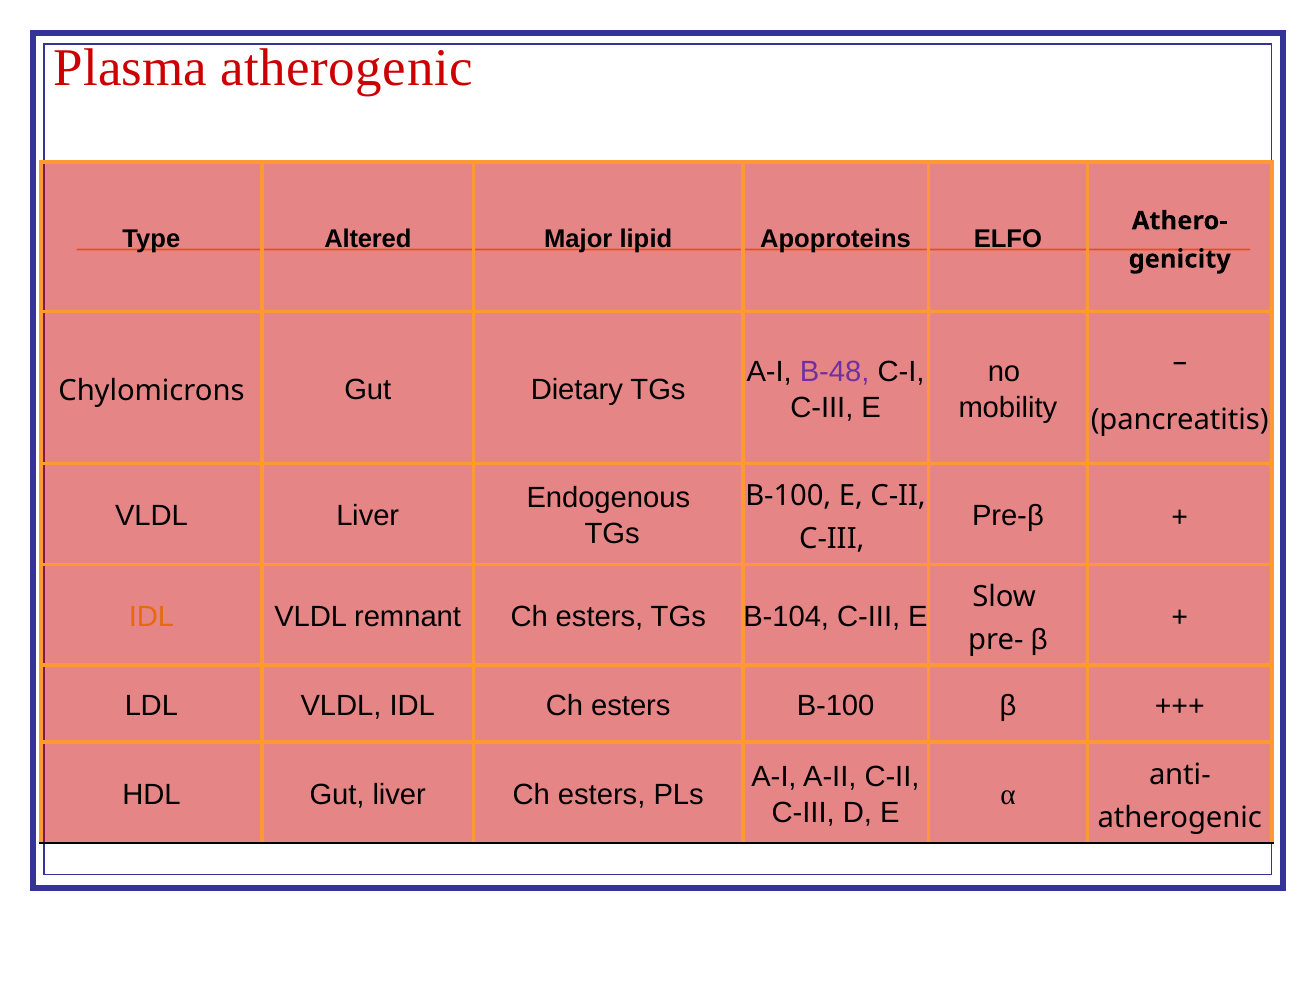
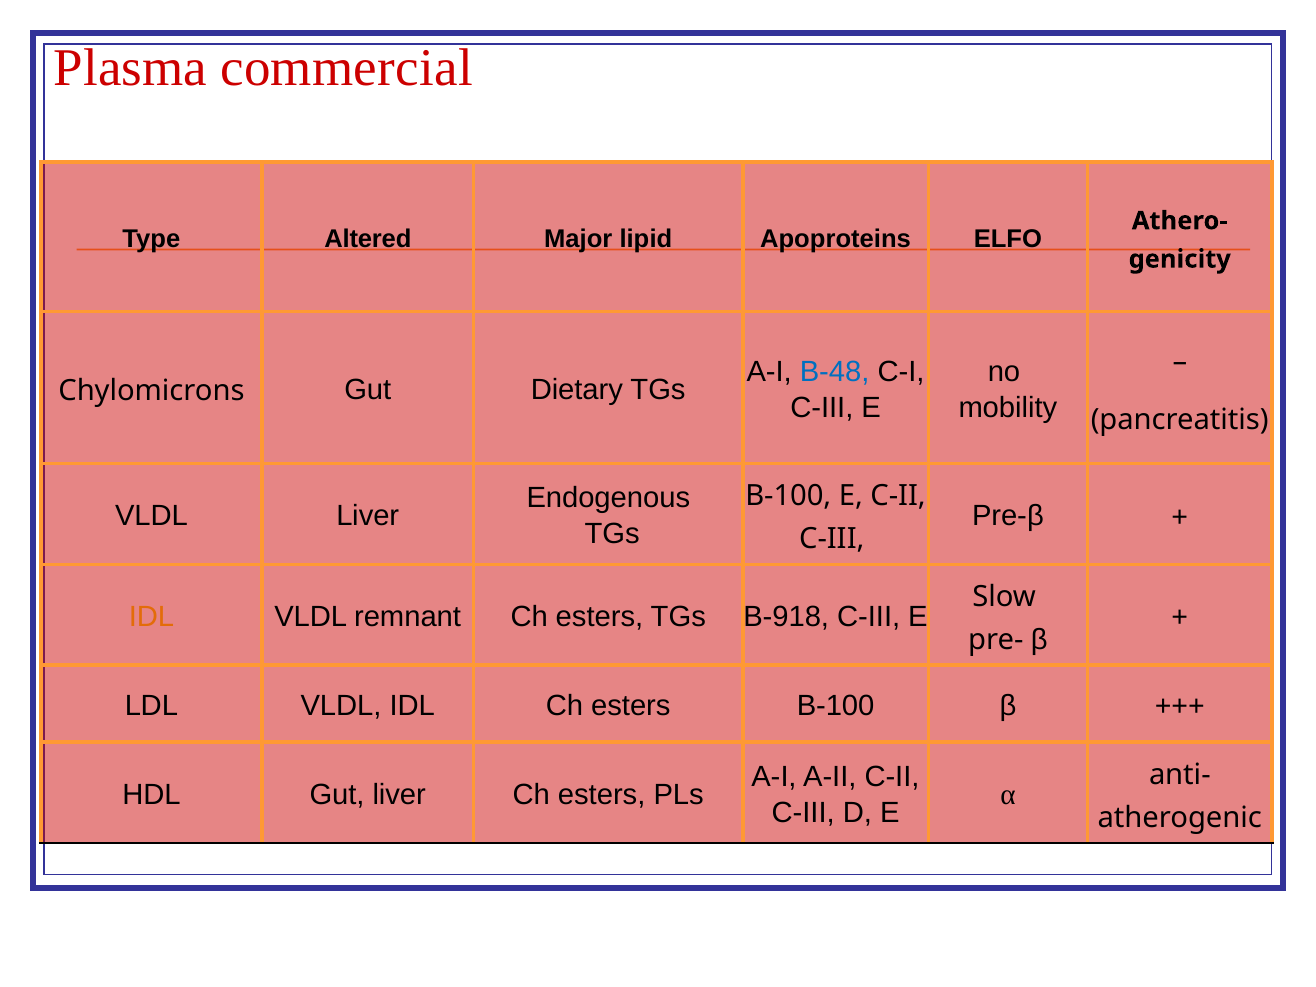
Plasma atherogenic: atherogenic -> commercial
B-48 colour: purple -> blue
B-104: B-104 -> B-918
